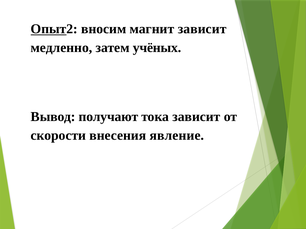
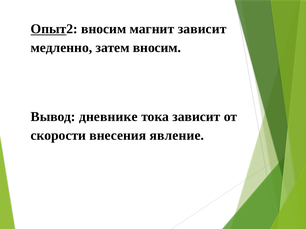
затем учёных: учёных -> вносим
получают: получают -> дневнике
